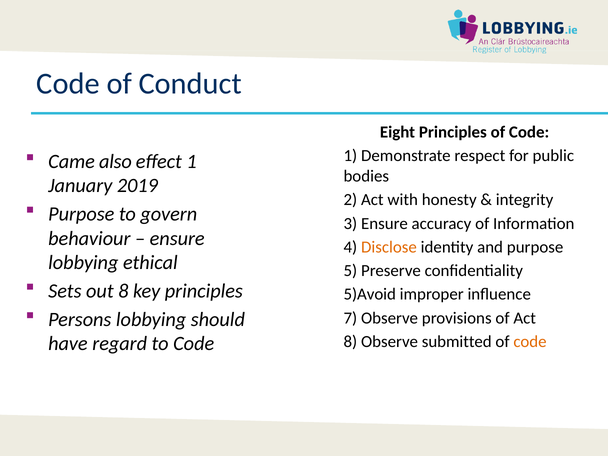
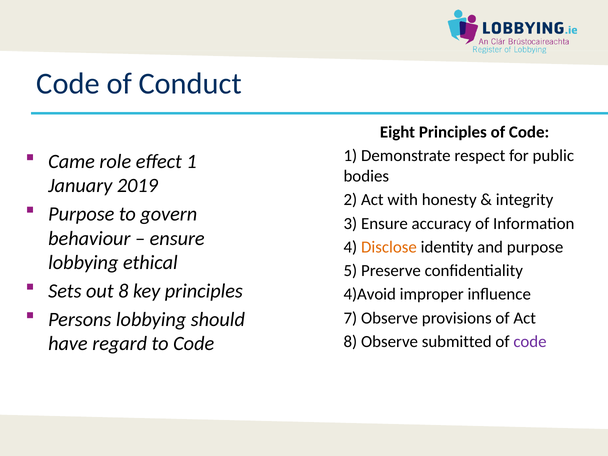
also: also -> role
5)Avoid: 5)Avoid -> 4)Avoid
code at (530, 342) colour: orange -> purple
